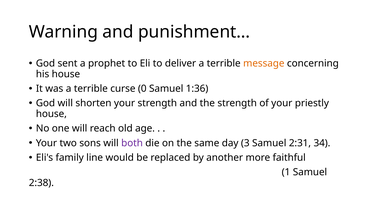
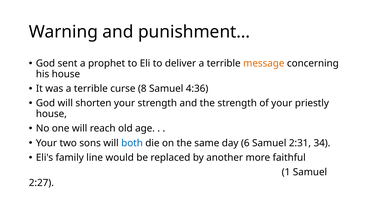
0: 0 -> 8
1:36: 1:36 -> 4:36
both colour: purple -> blue
3: 3 -> 6
2:38: 2:38 -> 2:27
